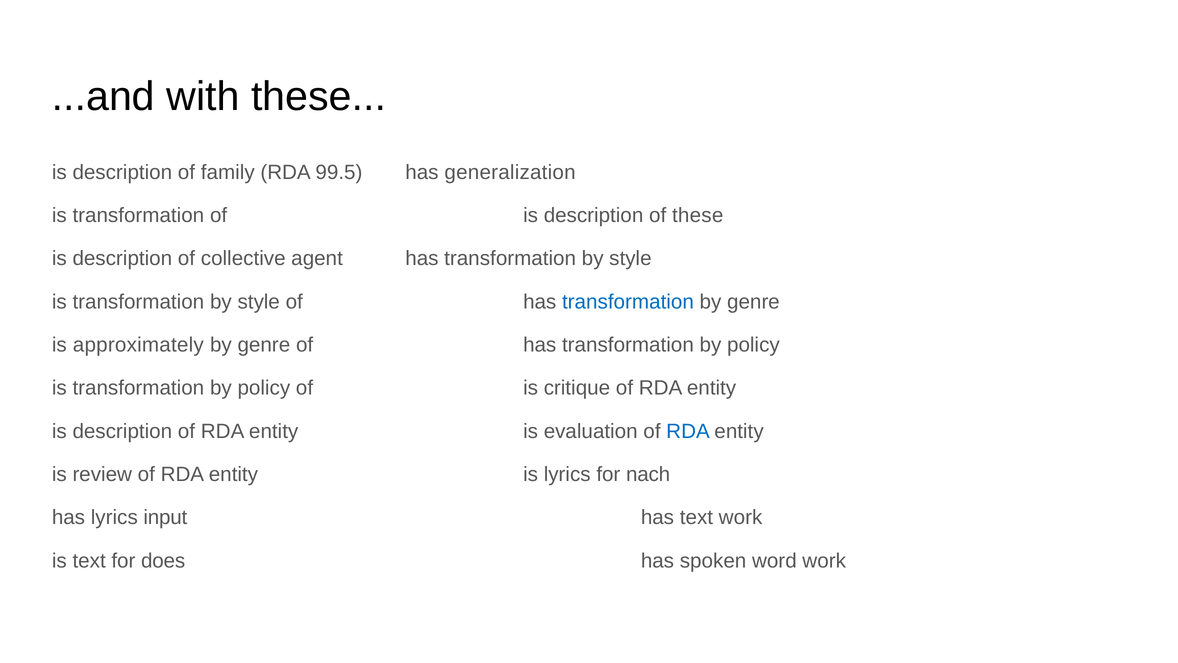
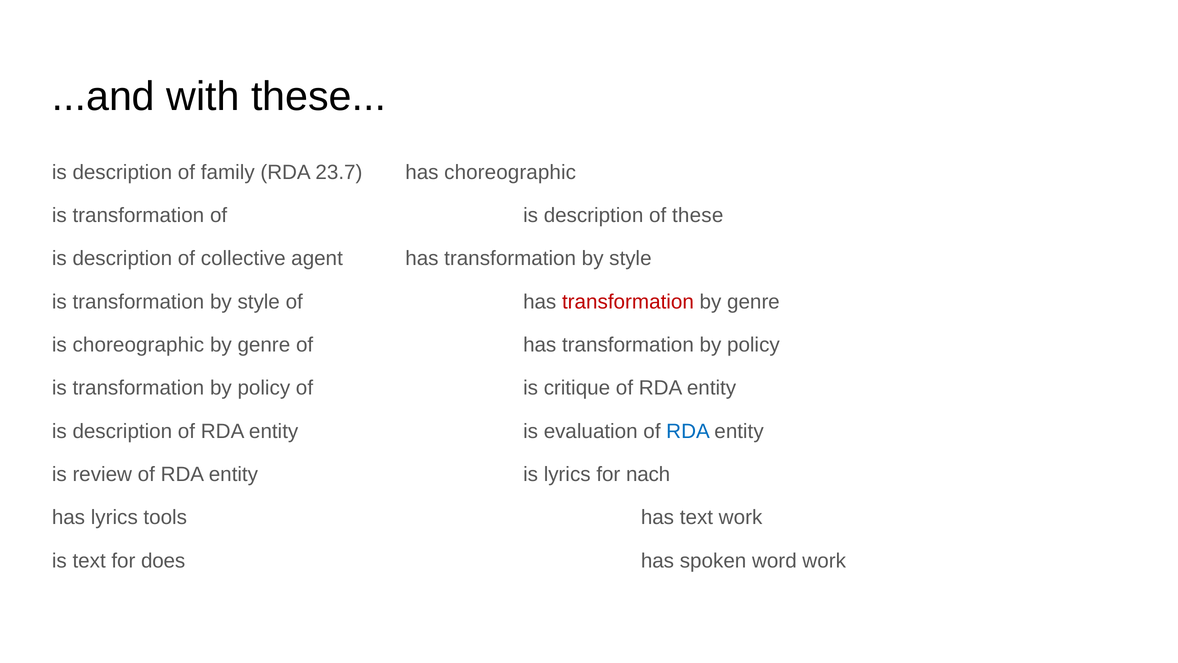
99.5: 99.5 -> 23.7
has generalization: generalization -> choreographic
transformation at (628, 302) colour: blue -> red
is approximately: approximately -> choreographic
input: input -> tools
